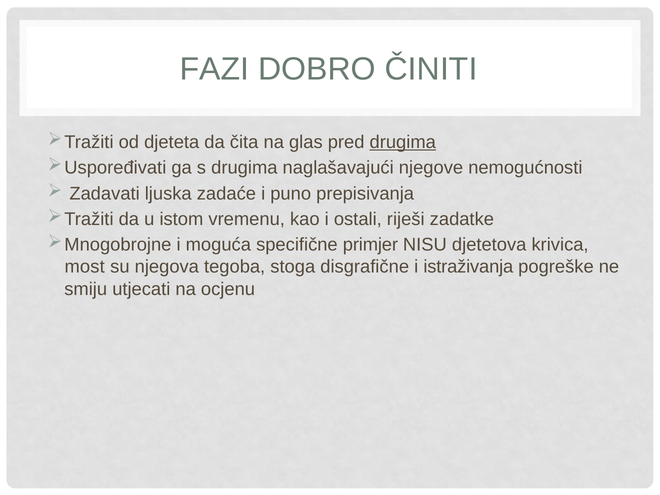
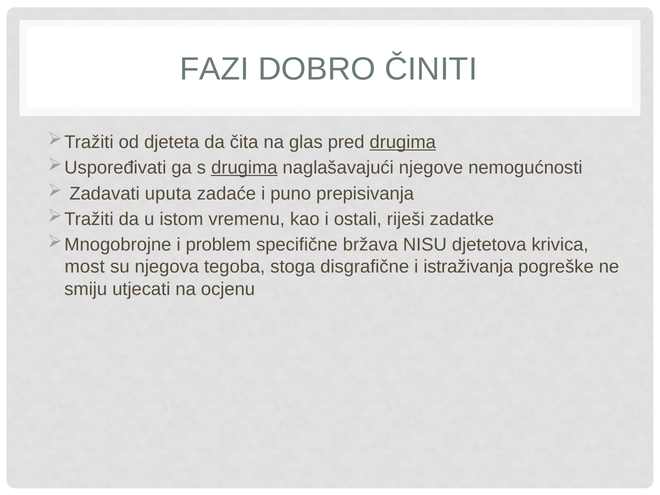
drugima at (244, 168) underline: none -> present
ljuska: ljuska -> uputa
moguća: moguća -> problem
primjer: primjer -> bržava
